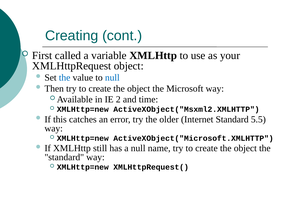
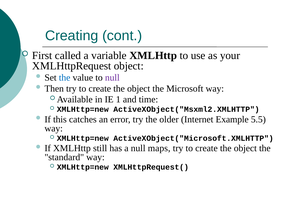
null at (112, 78) colour: blue -> purple
2: 2 -> 1
Internet Standard: Standard -> Example
name: name -> maps
